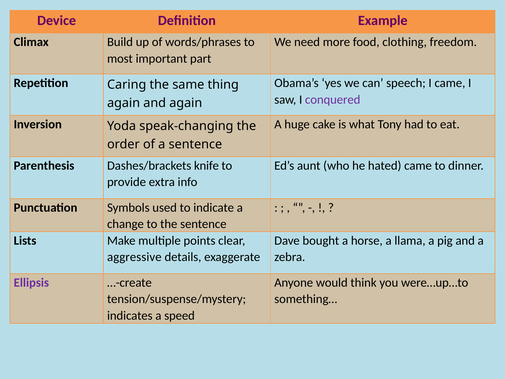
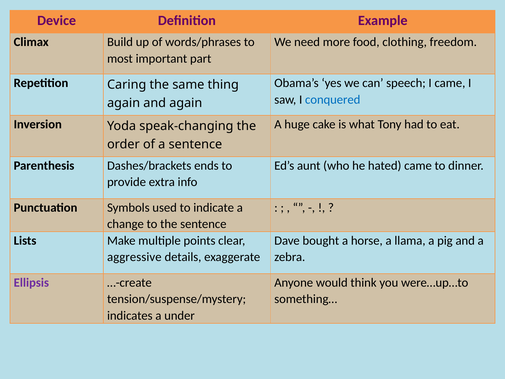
conquered colour: purple -> blue
knife: knife -> ends
speed: speed -> under
